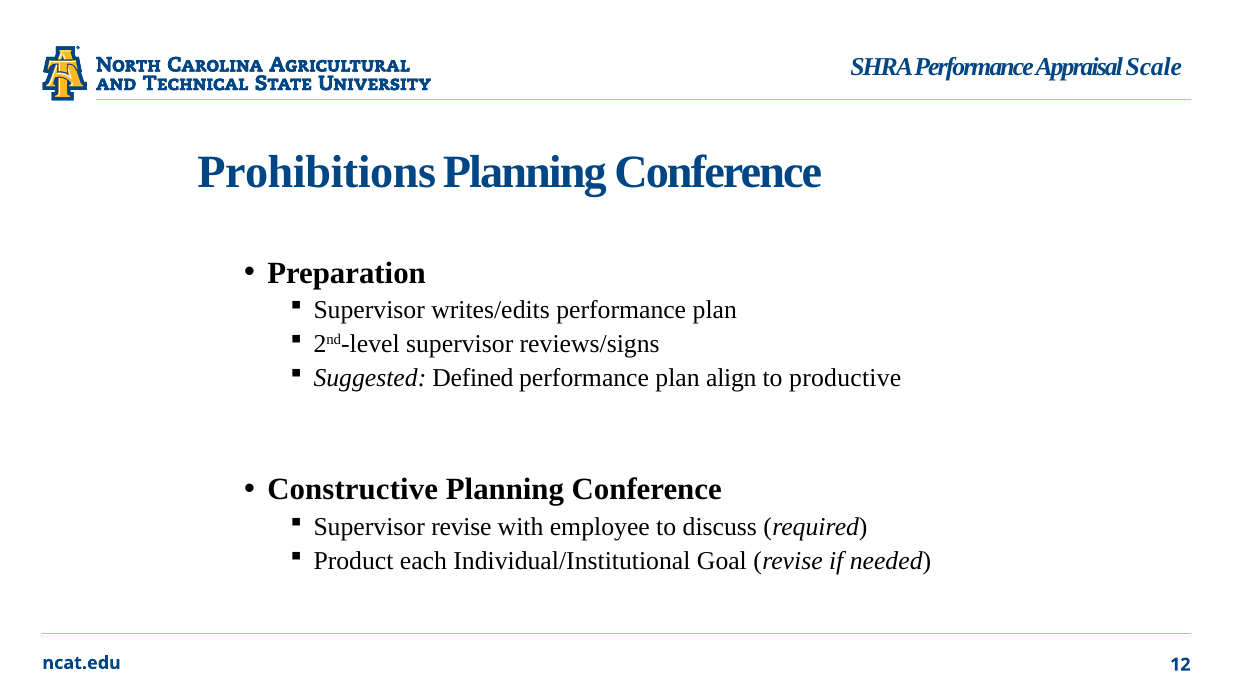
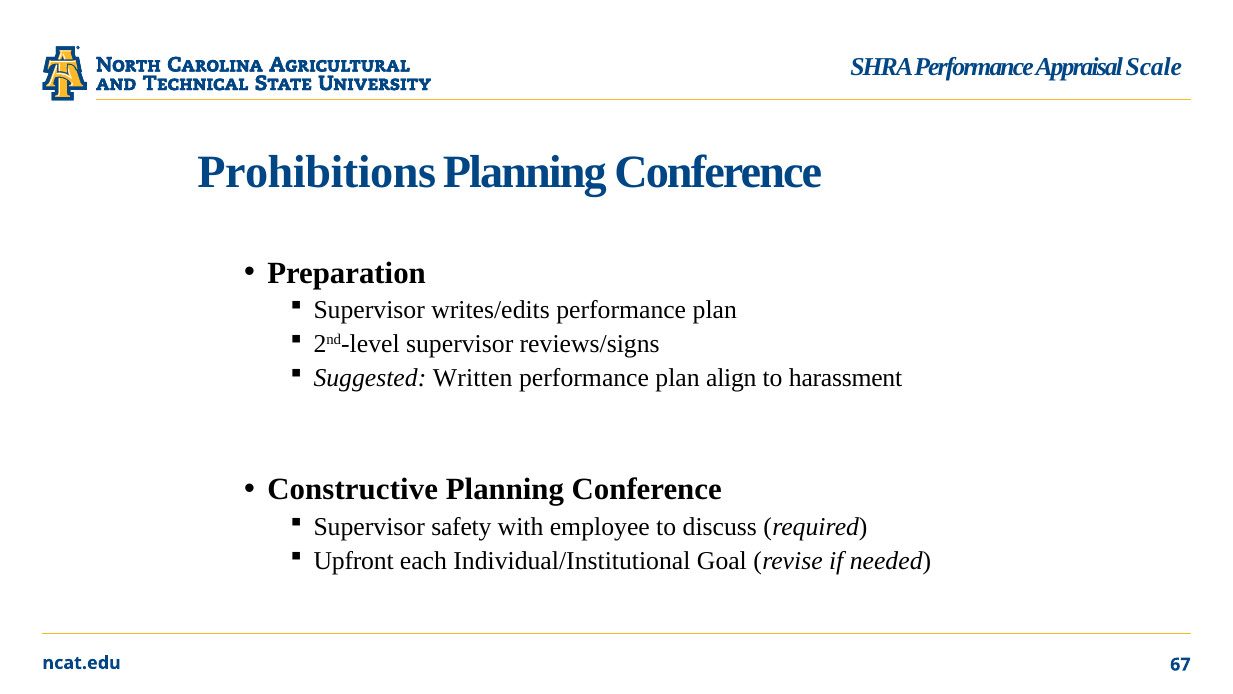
Defined: Defined -> Written
productive: productive -> harassment
Supervisor revise: revise -> safety
Product: Product -> Upfront
12: 12 -> 67
